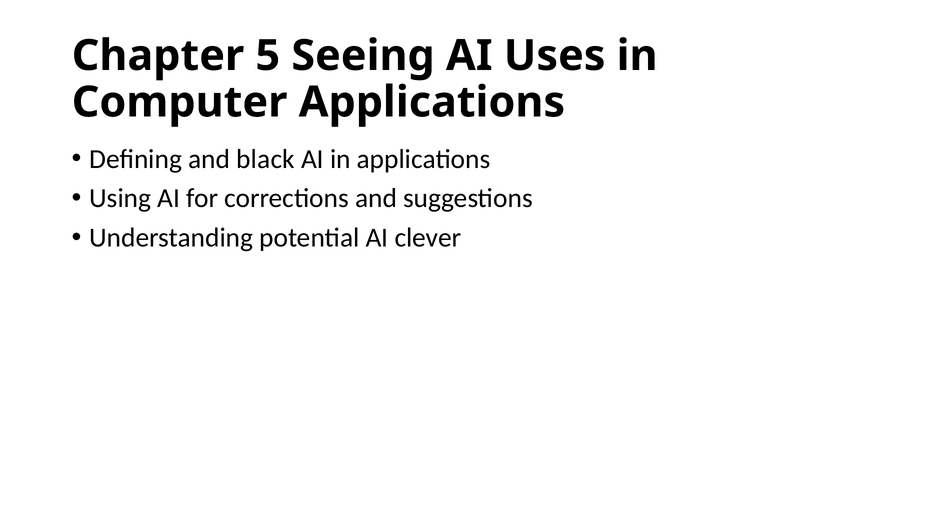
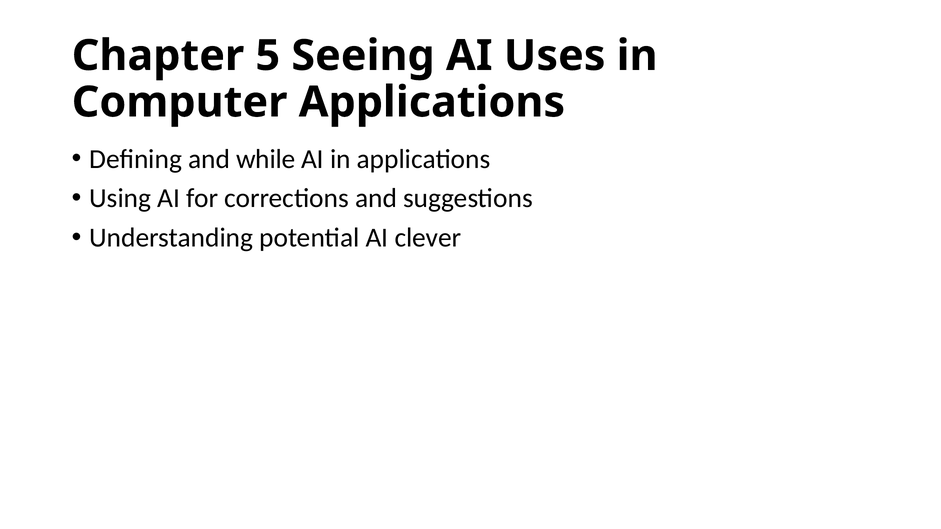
black: black -> while
